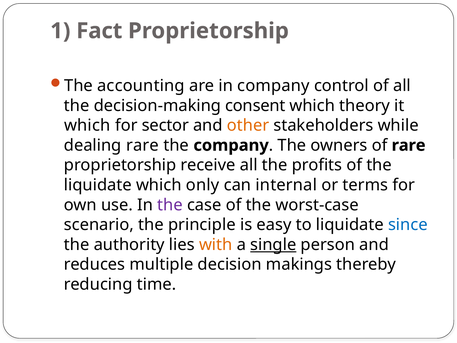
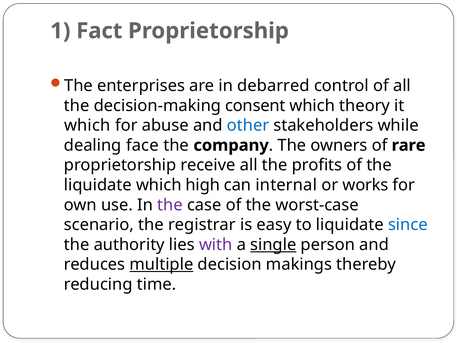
accounting: accounting -> enterprises
in company: company -> debarred
sector: sector -> abuse
other colour: orange -> blue
dealing rare: rare -> face
only: only -> high
terms: terms -> works
principle: principle -> registrar
with colour: orange -> purple
multiple underline: none -> present
